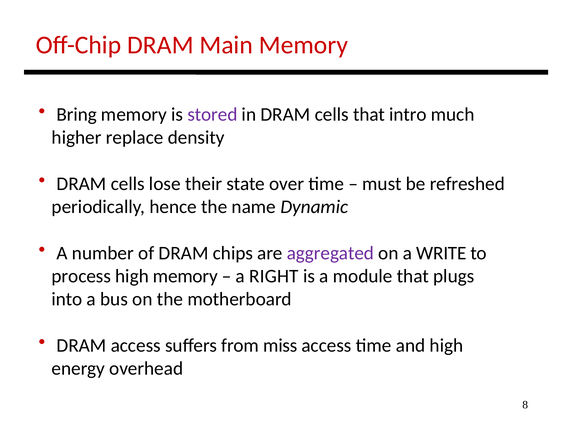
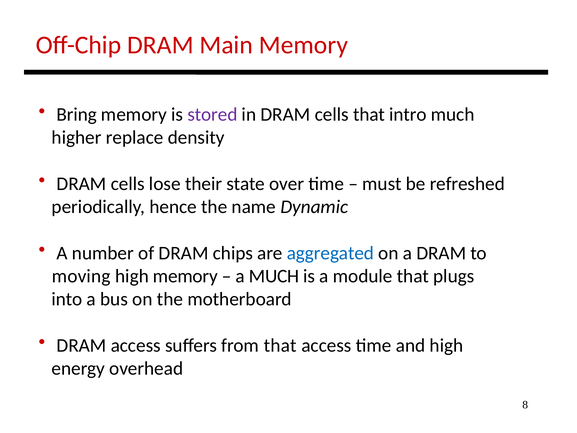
aggregated colour: purple -> blue
a WRITE: WRITE -> DRAM
process: process -> moving
a RIGHT: RIGHT -> MUCH
from miss: miss -> that
